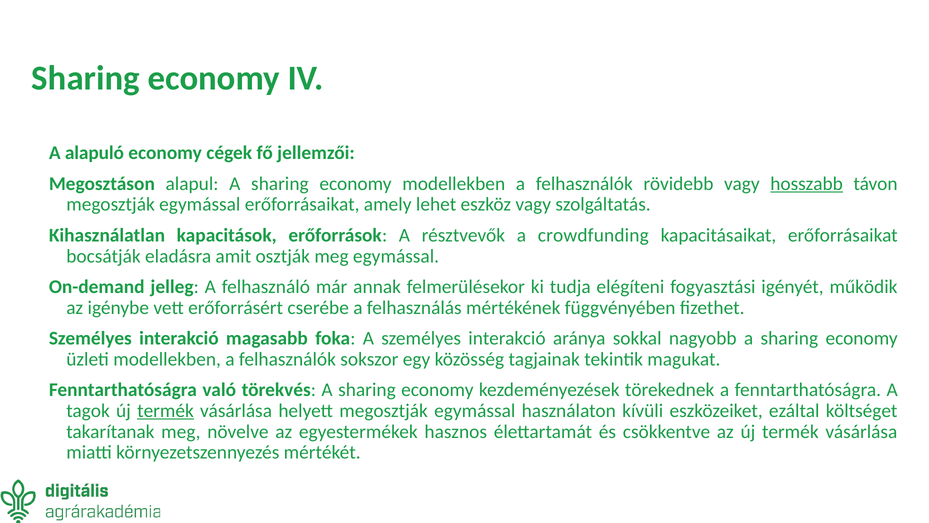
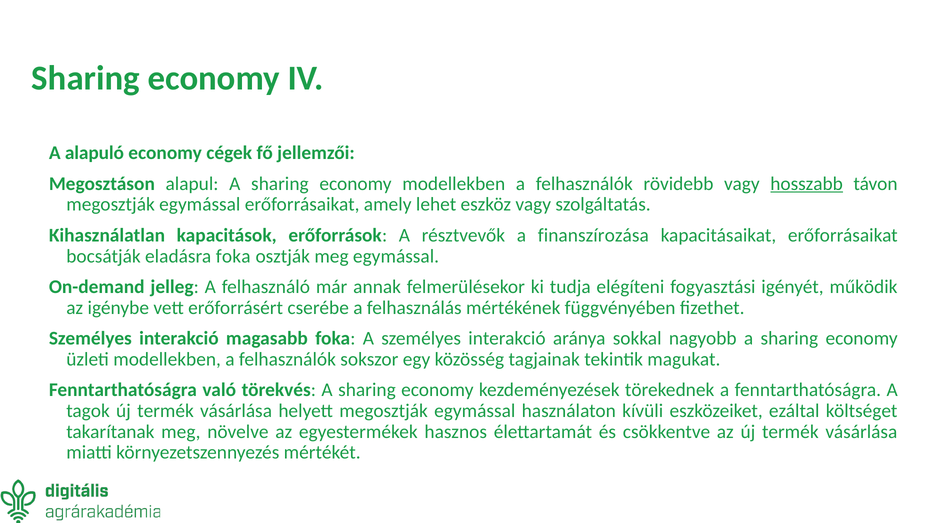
crowdfunding: crowdfunding -> finanszírozása
eladásra amit: amit -> foka
termék at (165, 410) underline: present -> none
